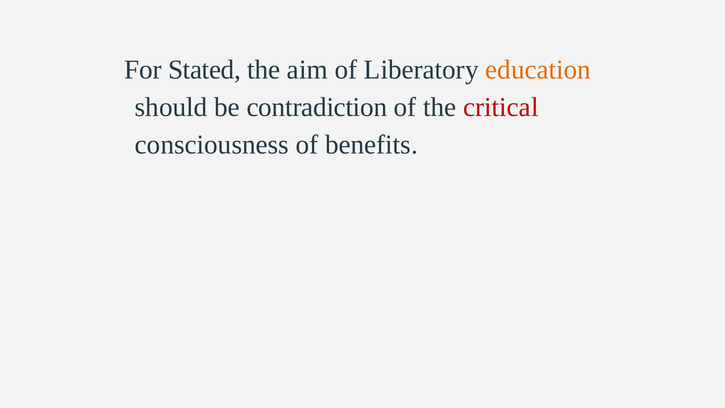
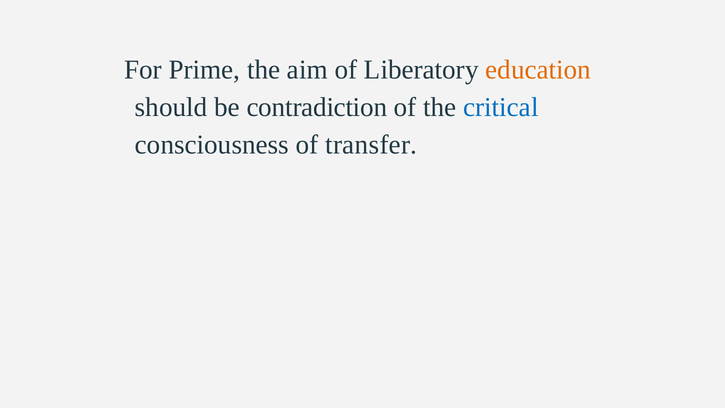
Stated: Stated -> Prime
critical colour: red -> blue
benefits: benefits -> transfer
